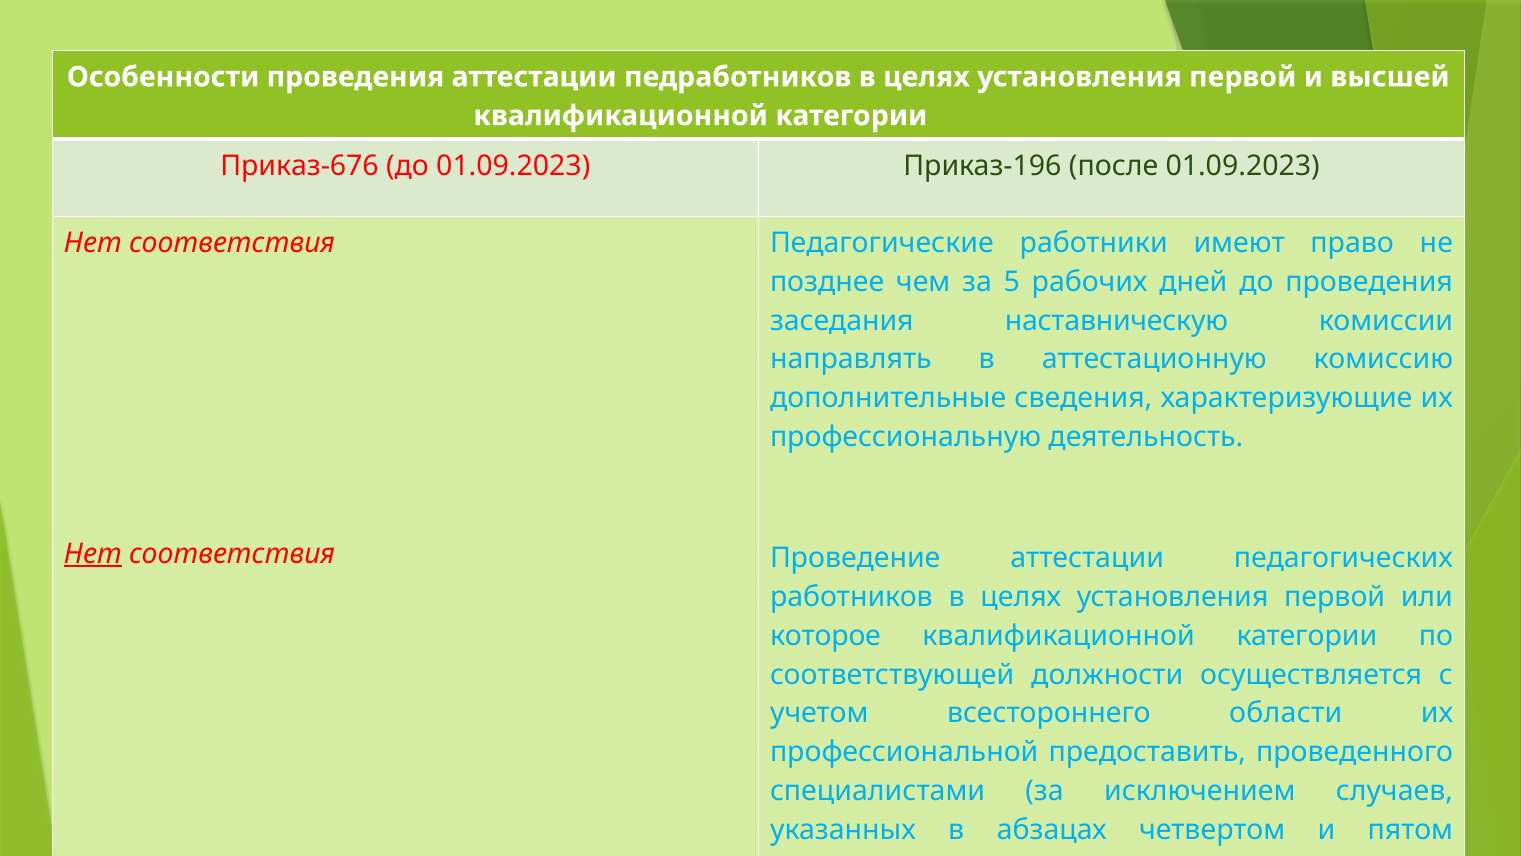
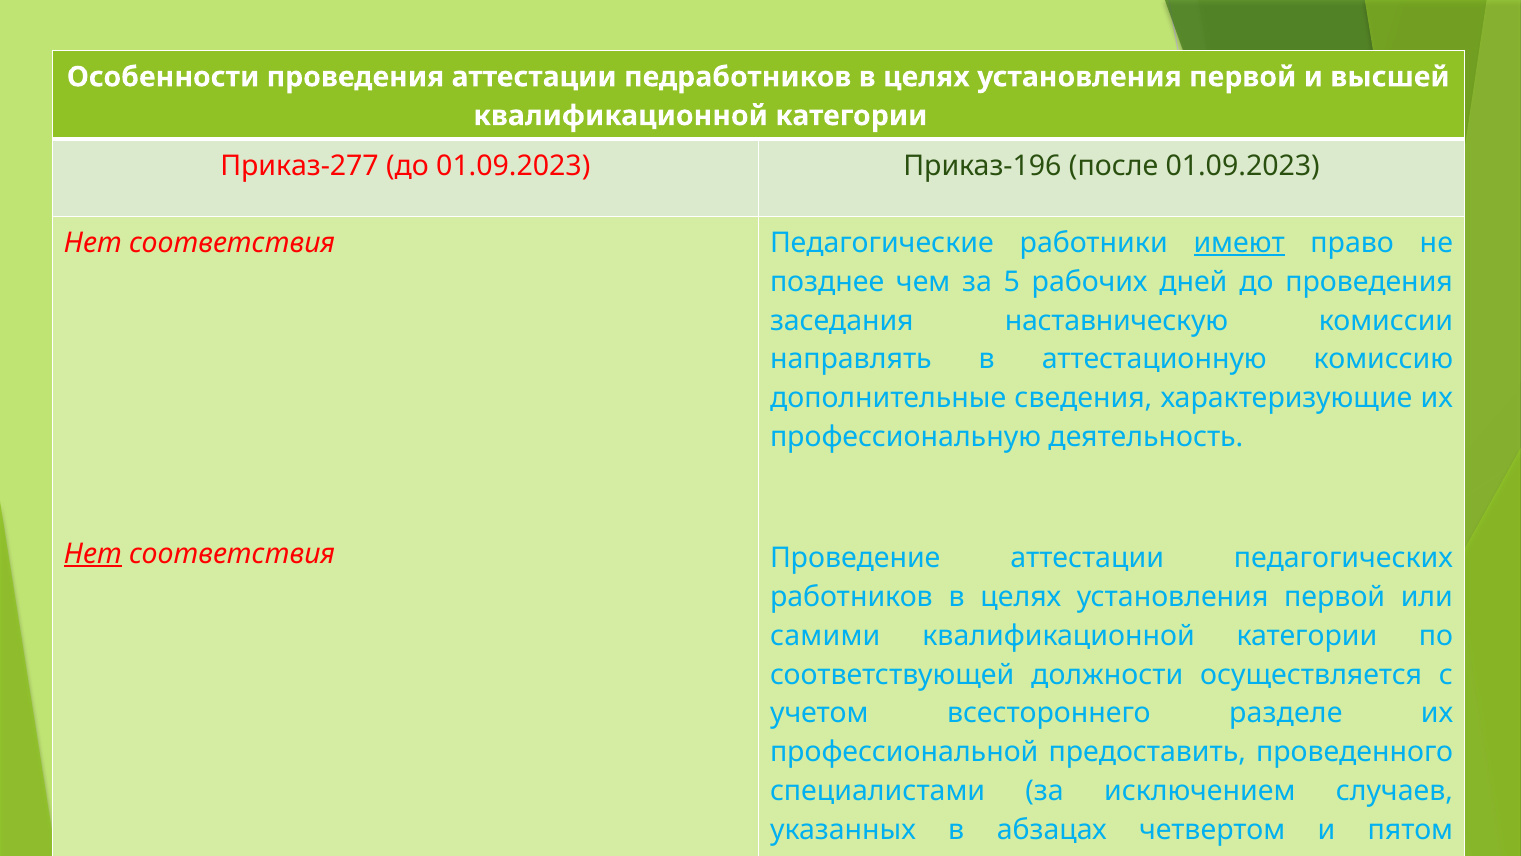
Приказ-676: Приказ-676 -> Приказ-277
имеют underline: none -> present
которое: которое -> самими
области: области -> разделе
